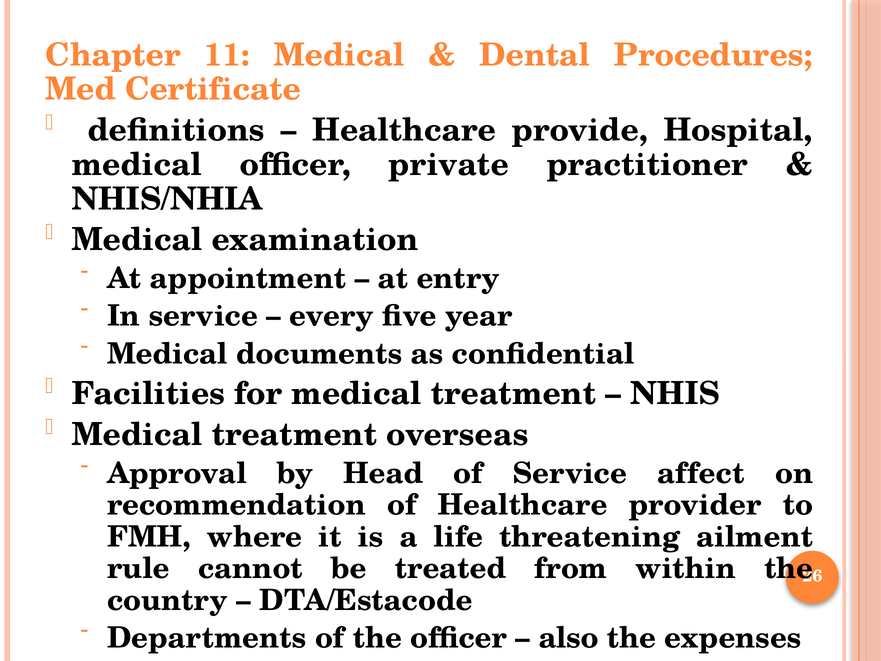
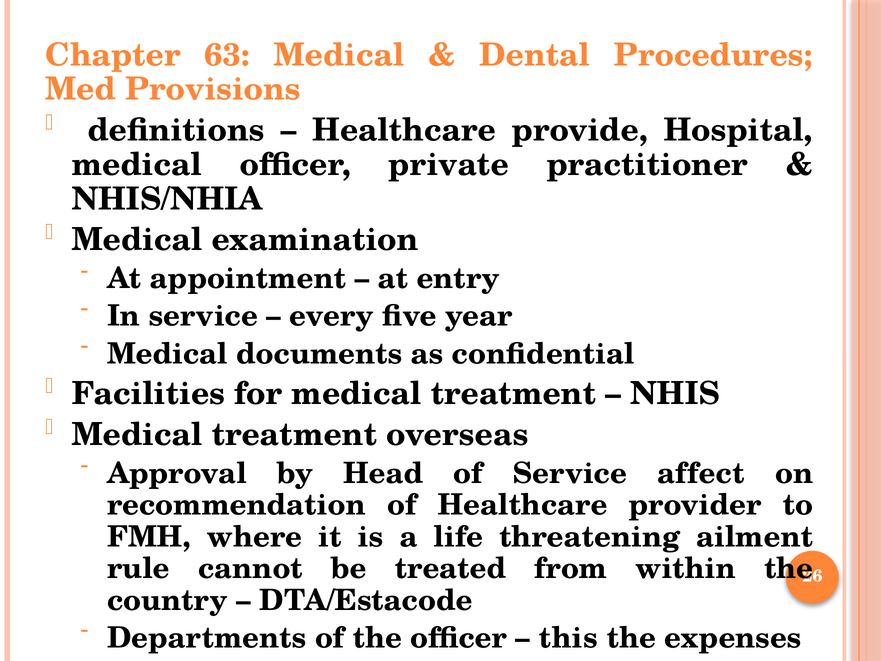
11: 11 -> 63
Certificate: Certificate -> Provisions
also: also -> this
